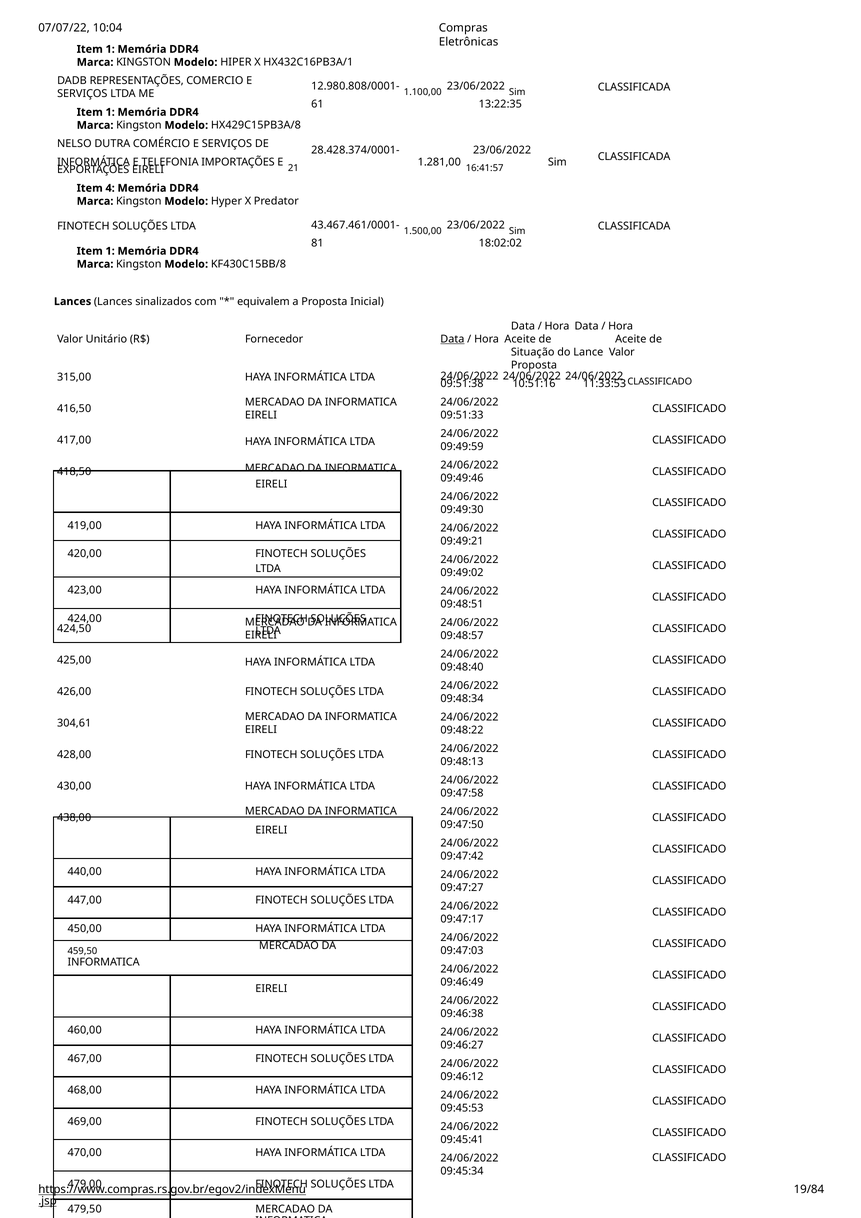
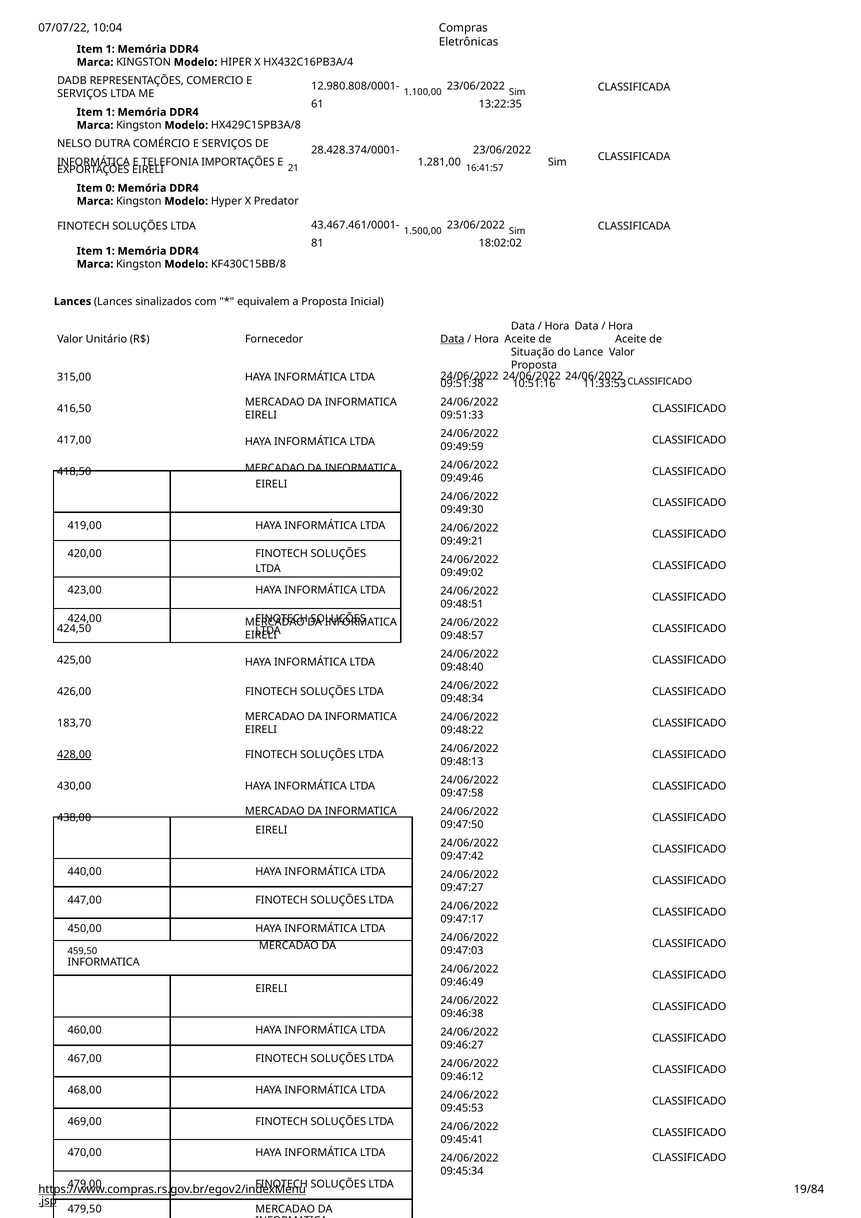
HX432C16PB3A/1: HX432C16PB3A/1 -> HX432C16PB3A/4
4: 4 -> 0
304,61: 304,61 -> 183,70
428,00 underline: none -> present
